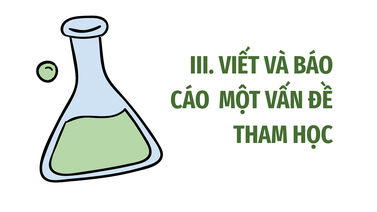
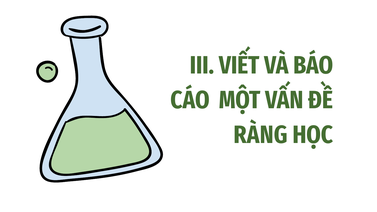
THAM: THAM -> RÀNG
